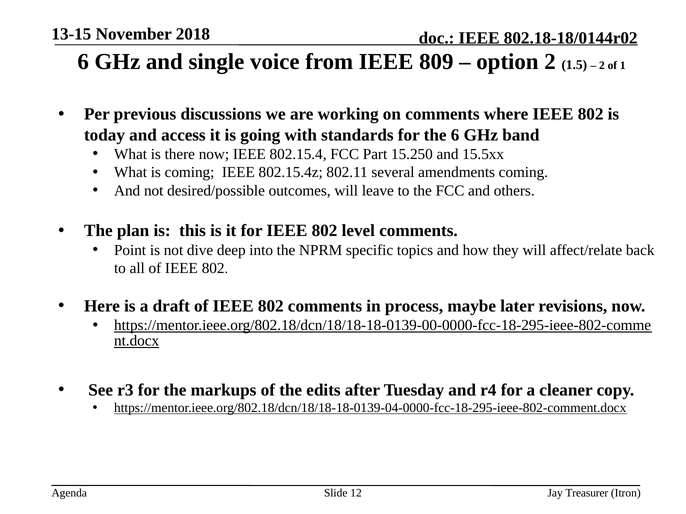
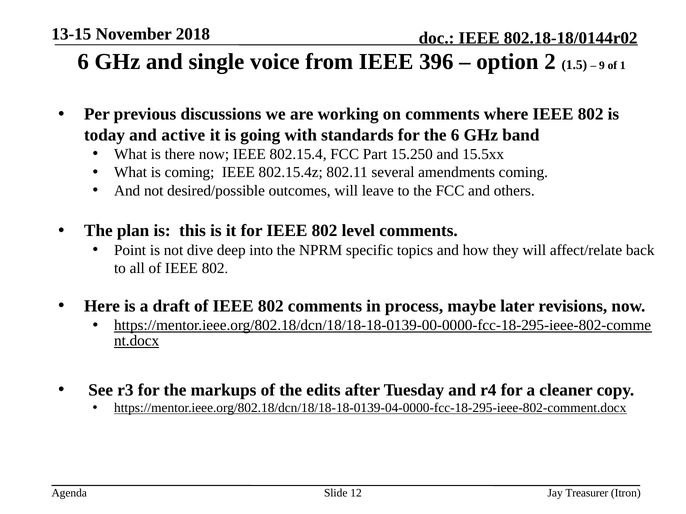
809: 809 -> 396
2 at (602, 66): 2 -> 9
access: access -> active
